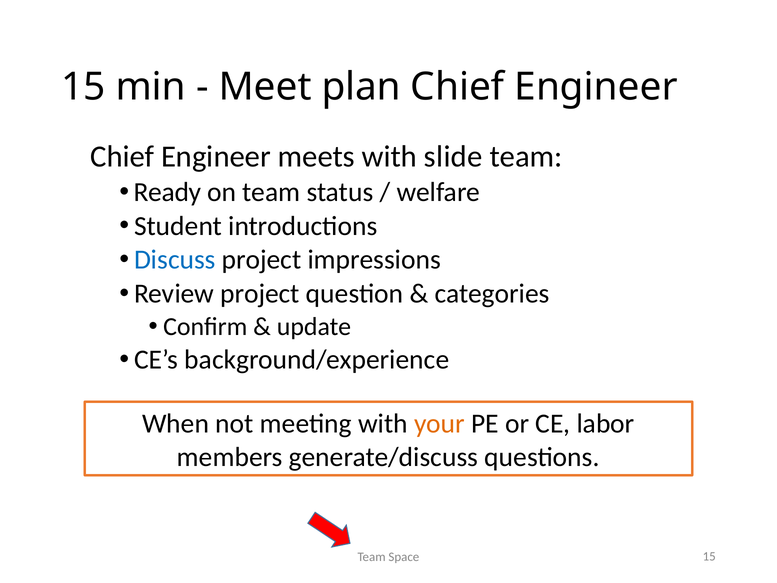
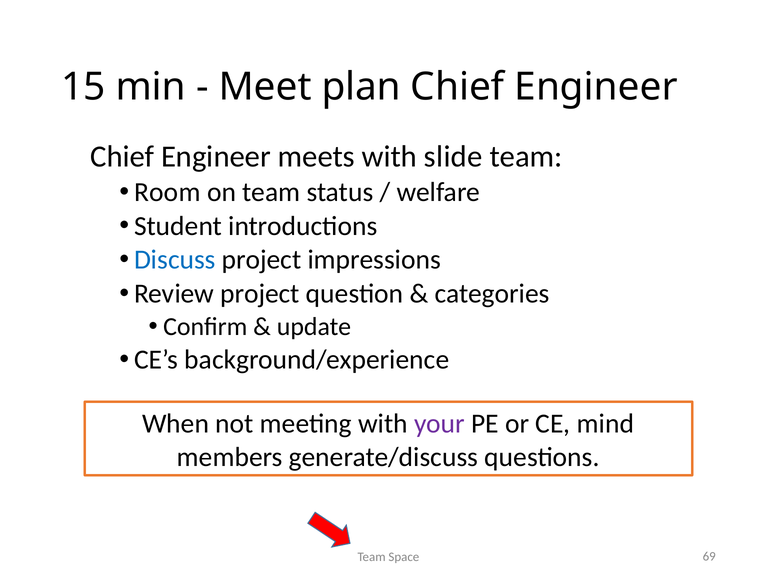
Ready: Ready -> Room
your colour: orange -> purple
labor: labor -> mind
Space 15: 15 -> 69
